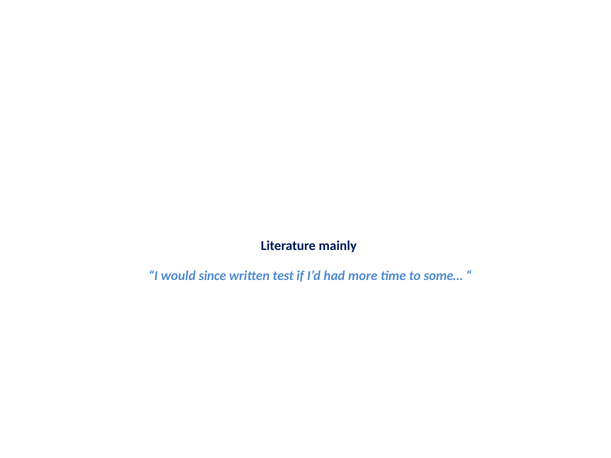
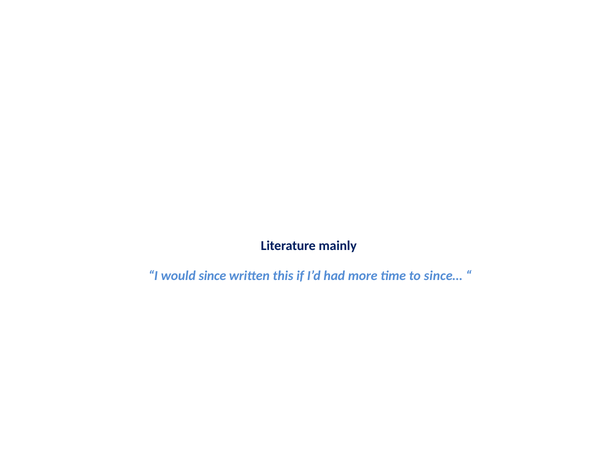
test: test -> this
some…: some… -> since…
